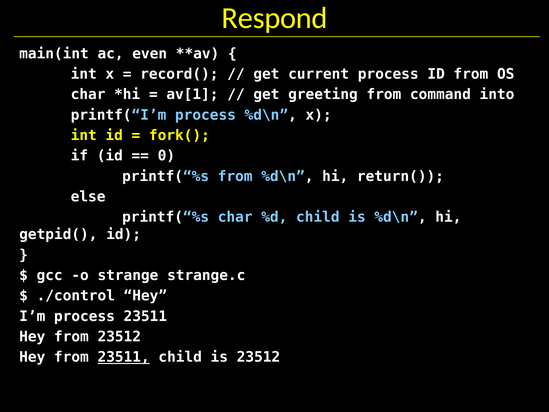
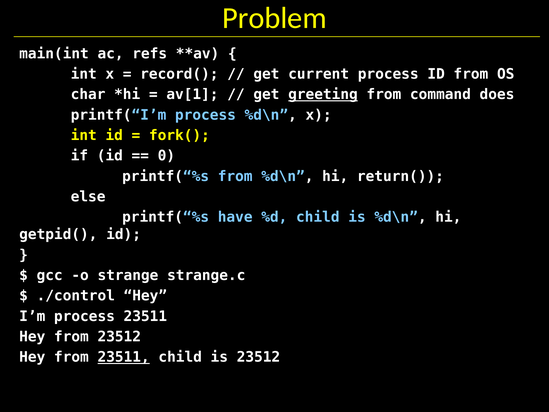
Respond: Respond -> Problem
even: even -> refs
greeting underline: none -> present
into: into -> does
printf(“%s char: char -> have
